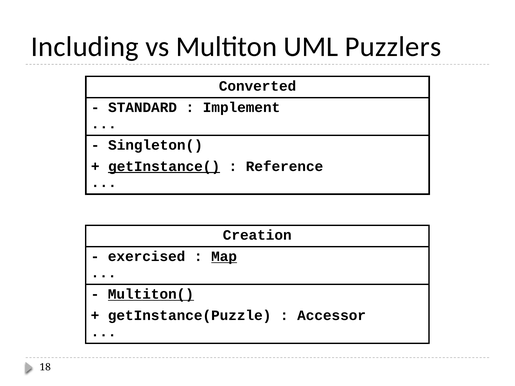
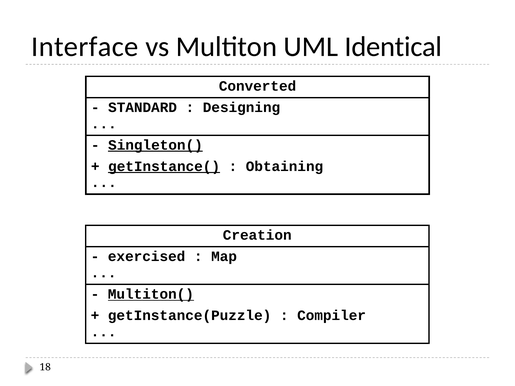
Including: Including -> Interface
Puzzlers: Puzzlers -> Identical
Implement: Implement -> Designing
Singleton( underline: none -> present
Reference: Reference -> Obtaining
Map underline: present -> none
Accessor: Accessor -> Compiler
